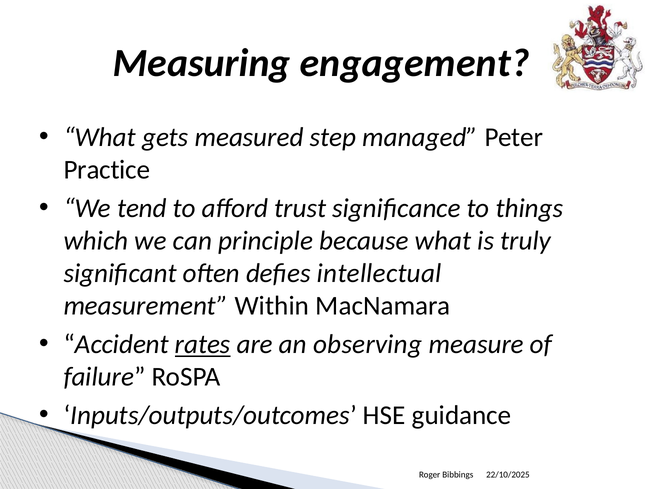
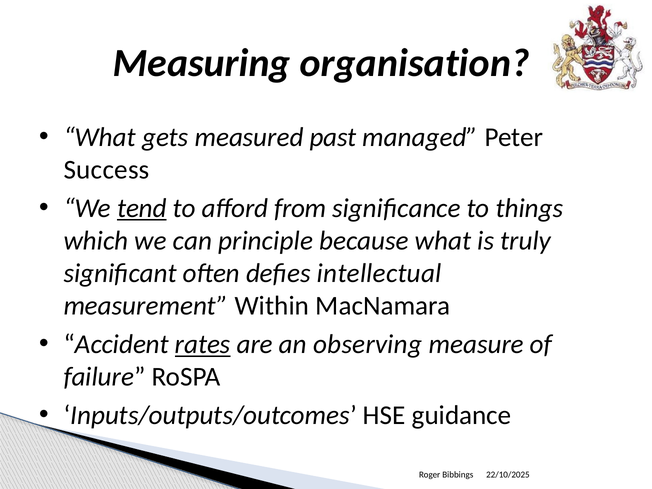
engagement: engagement -> organisation
step: step -> past
Practice: Practice -> Success
tend underline: none -> present
trust: trust -> from
